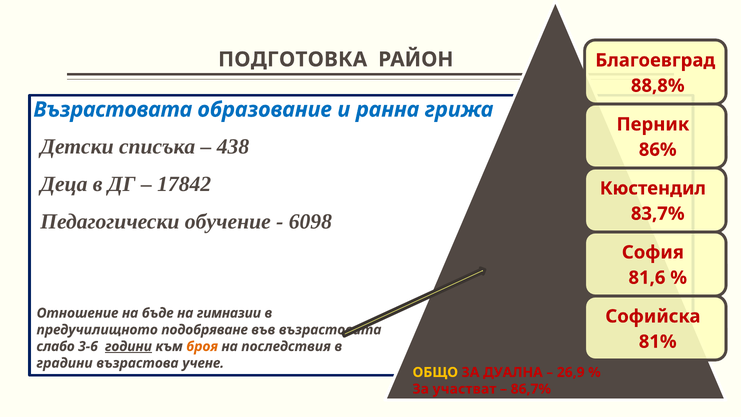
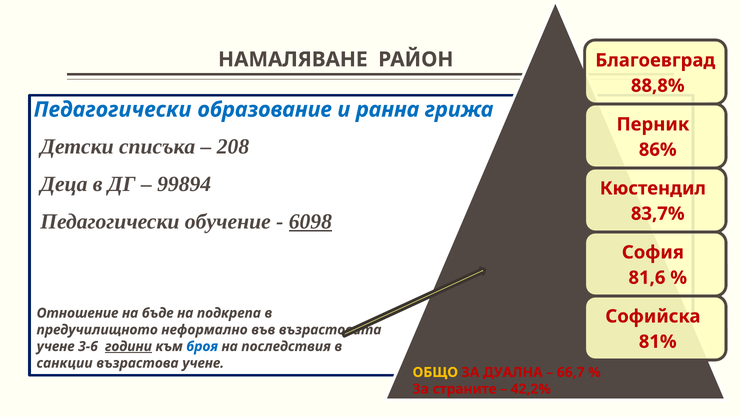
ПОДГОТОВКА: ПОДГОТОВКА -> НАМАЛЯВАНЕ
Възрастовата at (113, 110): Възрастовата -> Педагогически
438: 438 -> 208
17842: 17842 -> 99894
6098 underline: none -> present
гимназии: гимназии -> подкрепа
подобряване: подобряване -> неформално
слабо at (56, 346): слабо -> учене
броя colour: orange -> blue
градини: градини -> санкции
26,9: 26,9 -> 66,7
участват: участват -> страните
86,7%: 86,7% -> 42,2%
